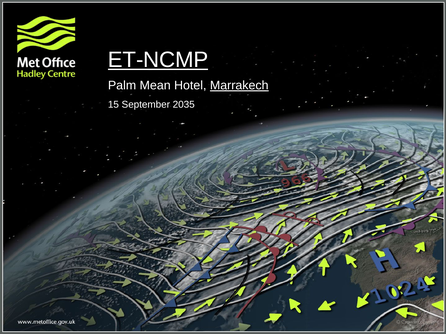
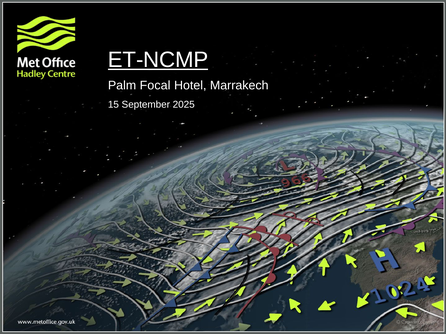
Mean: Mean -> Focal
Marrakech underline: present -> none
2035: 2035 -> 2025
